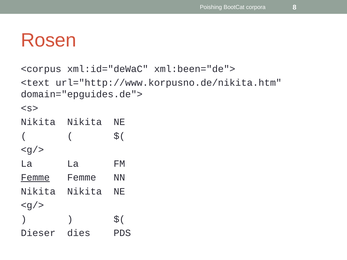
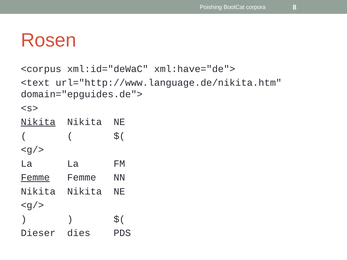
xml:been="de">: xml:been="de"> -> xml:have="de">
url="http://www.korpusno.de/nikita.htm: url="http://www.korpusno.de/nikita.htm -> url="http://www.language.de/nikita.htm
Nikita at (38, 122) underline: none -> present
